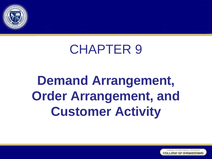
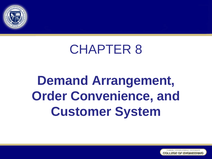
9: 9 -> 8
Order Arrangement: Arrangement -> Convenience
Activity: Activity -> System
